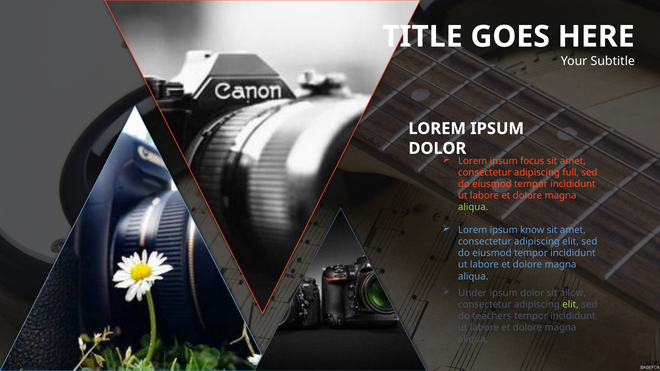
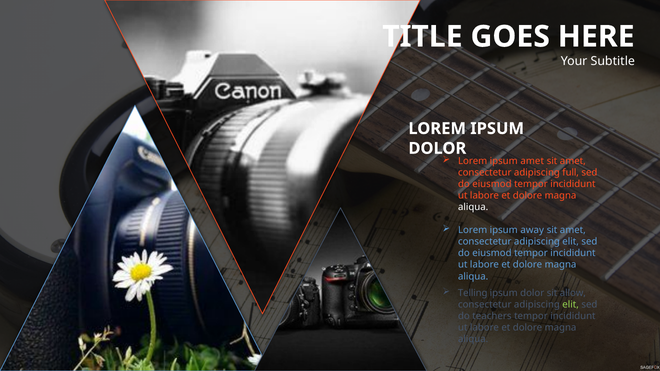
ipsum focus: focus -> amet
aliqua at (473, 207) colour: light green -> white
know: know -> away
Under: Under -> Telling
